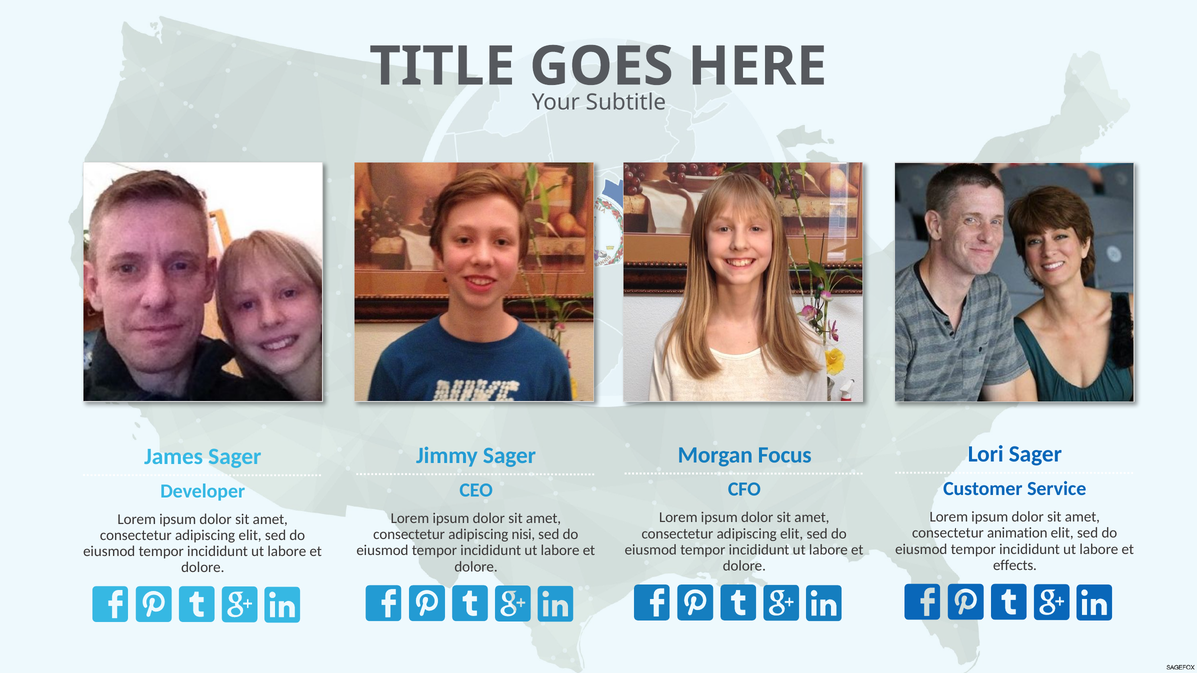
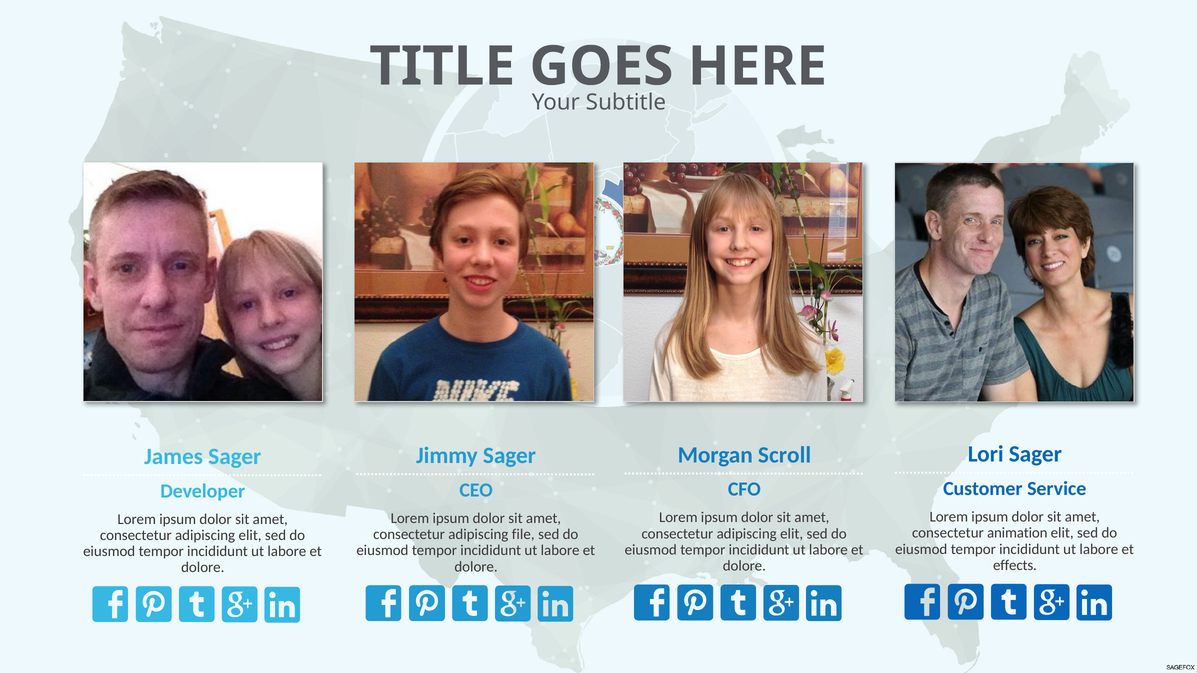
Focus: Focus -> Scroll
nisi: nisi -> file
